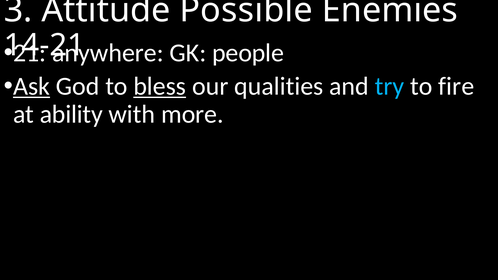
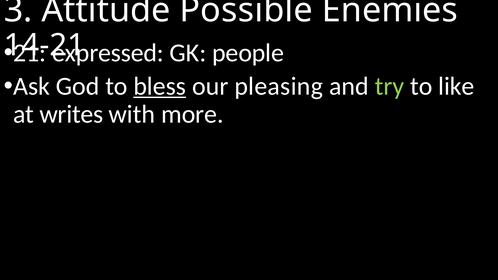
anywhere: anywhere -> expressed
Ask underline: present -> none
qualities: qualities -> pleasing
try colour: light blue -> light green
fire: fire -> like
ability: ability -> writes
